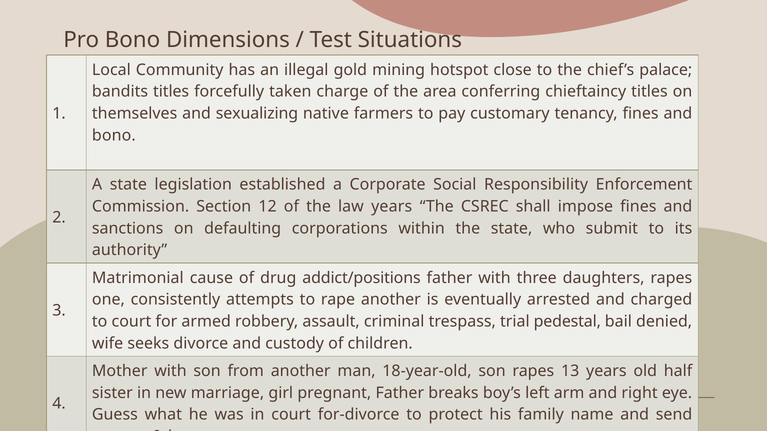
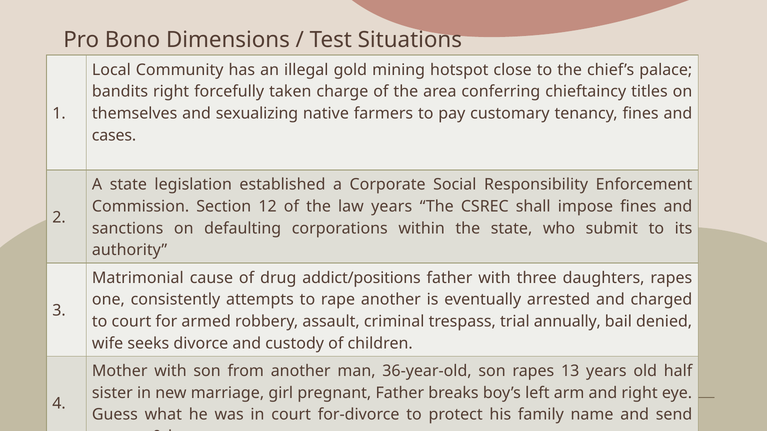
bandits titles: titles -> right
bono at (114, 135): bono -> cases
pedestal: pedestal -> annually
18-year-old: 18-year-old -> 36-year-old
